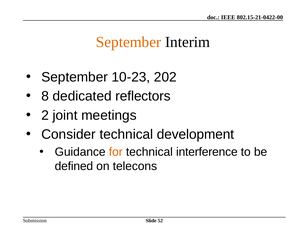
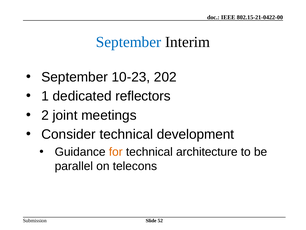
September at (129, 42) colour: orange -> blue
8: 8 -> 1
interference: interference -> architecture
defined: defined -> parallel
